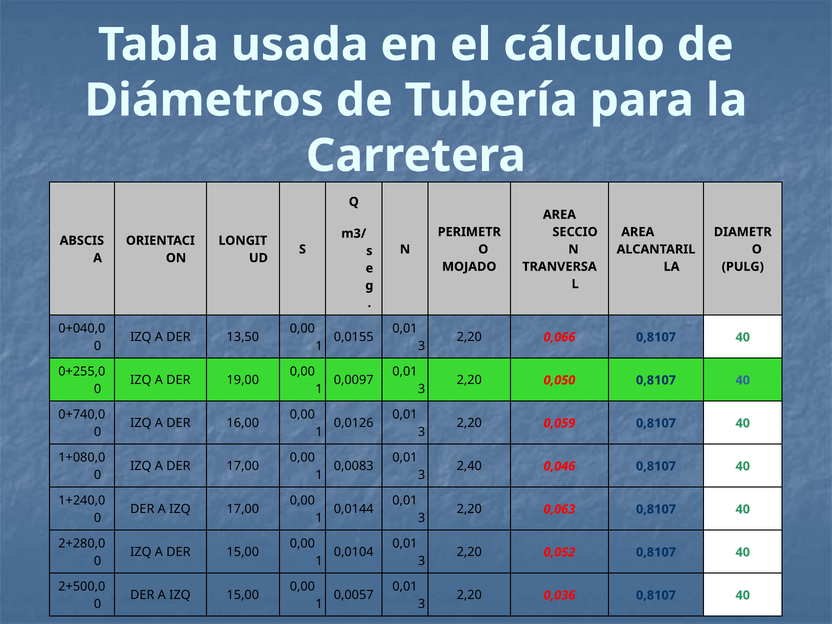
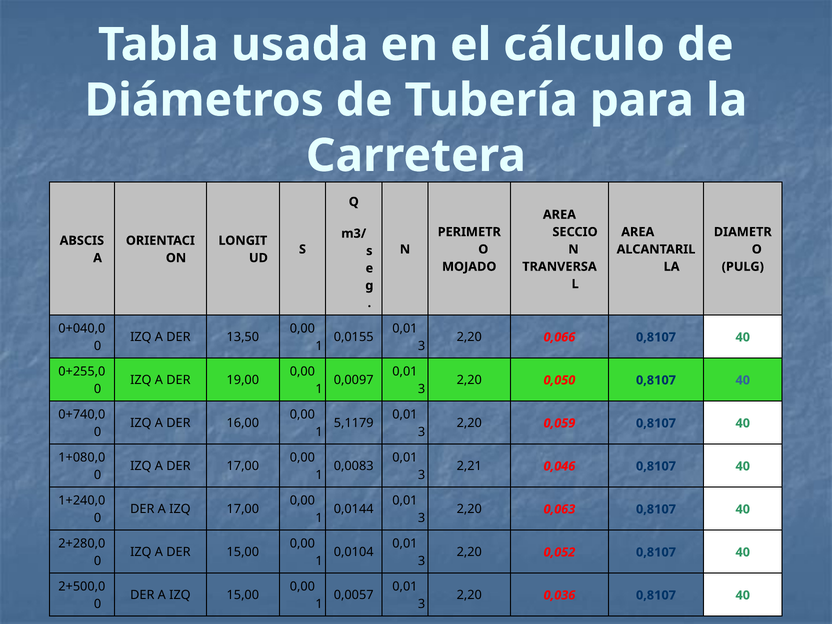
0,0126: 0,0126 -> 5,1179
2,40: 2,40 -> 2,21
